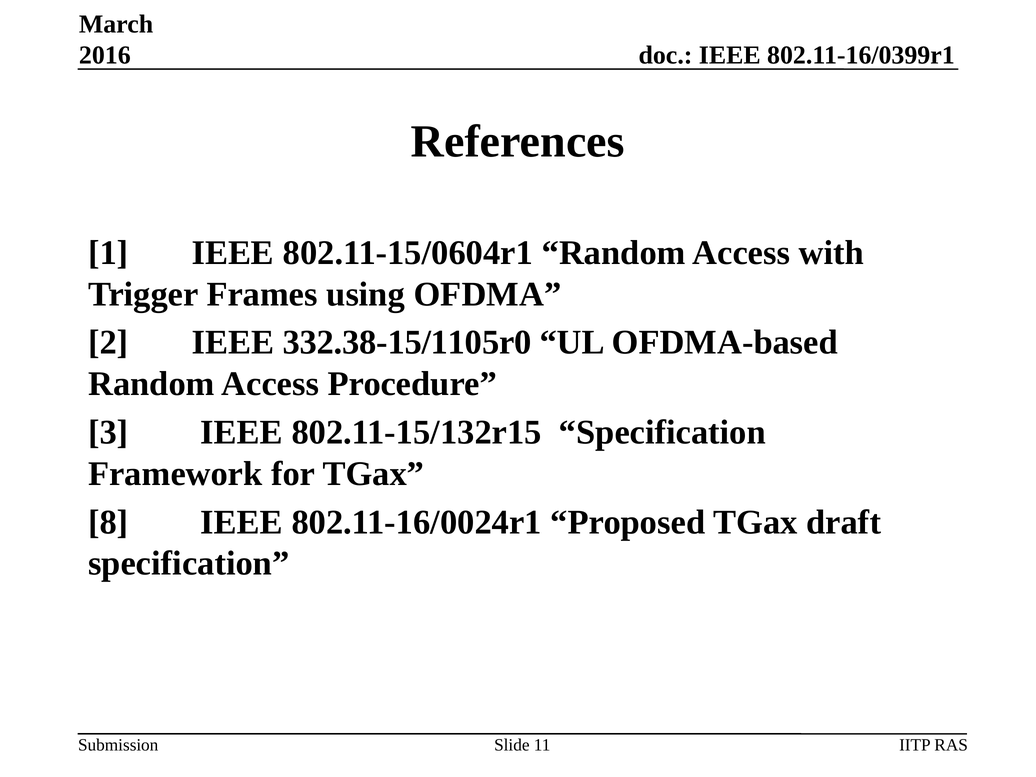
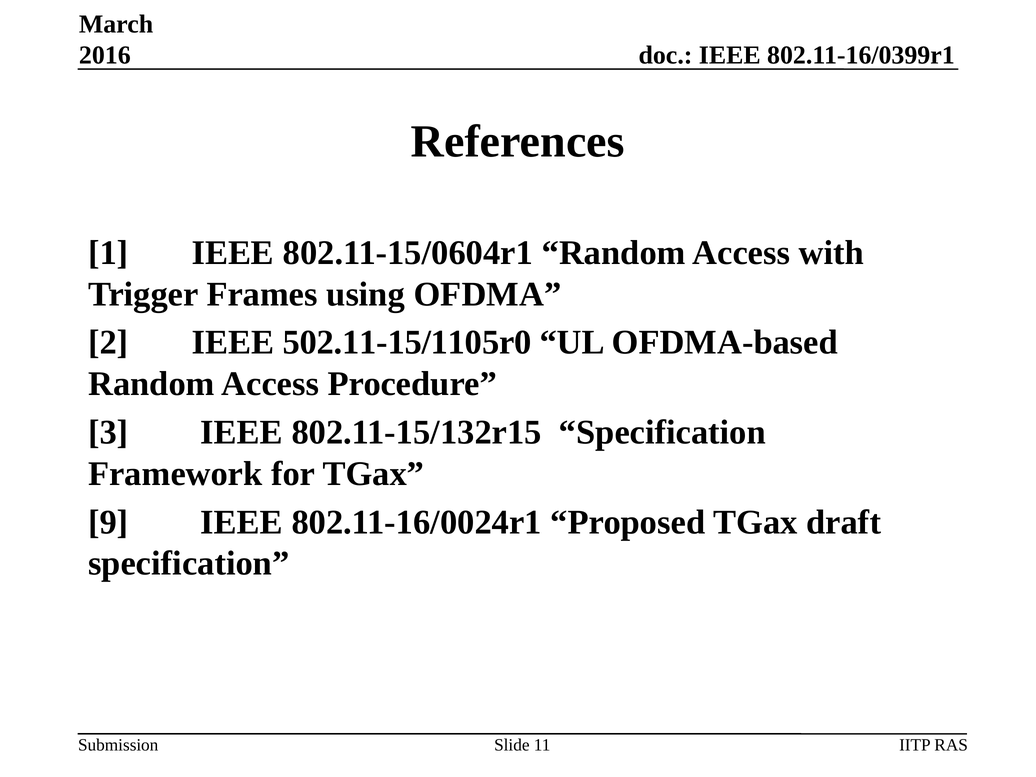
332.38-15/1105r0: 332.38-15/1105r0 -> 502.11-15/1105r0
8: 8 -> 9
